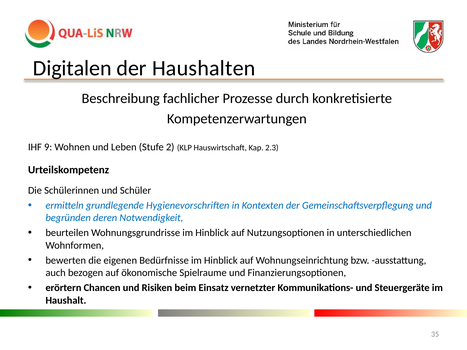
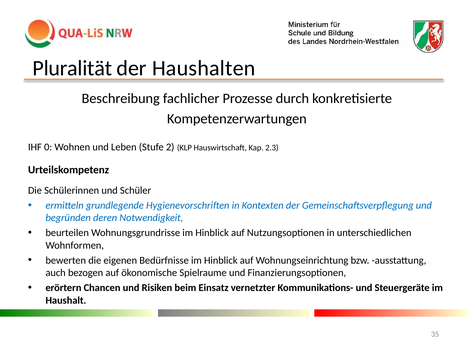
Digitalen: Digitalen -> Pluralität
9: 9 -> 0
